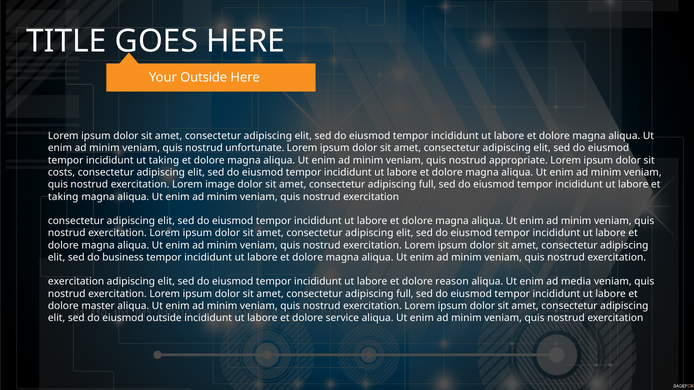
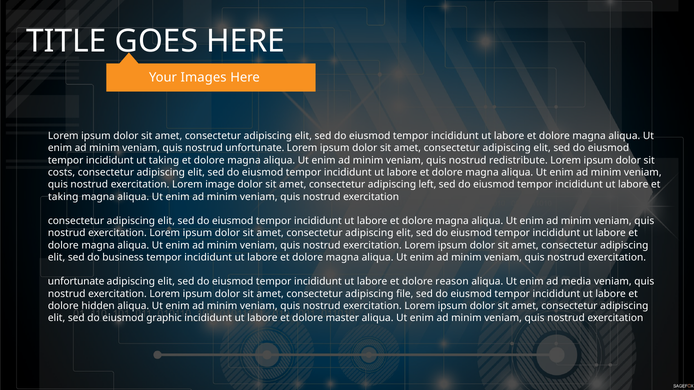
Your Outside: Outside -> Images
appropriate: appropriate -> redistribute
full at (427, 185): full -> left
exercitation at (76, 282): exercitation -> unfortunate
full at (405, 294): full -> file
master: master -> hidden
eiusmod outside: outside -> graphic
service: service -> master
